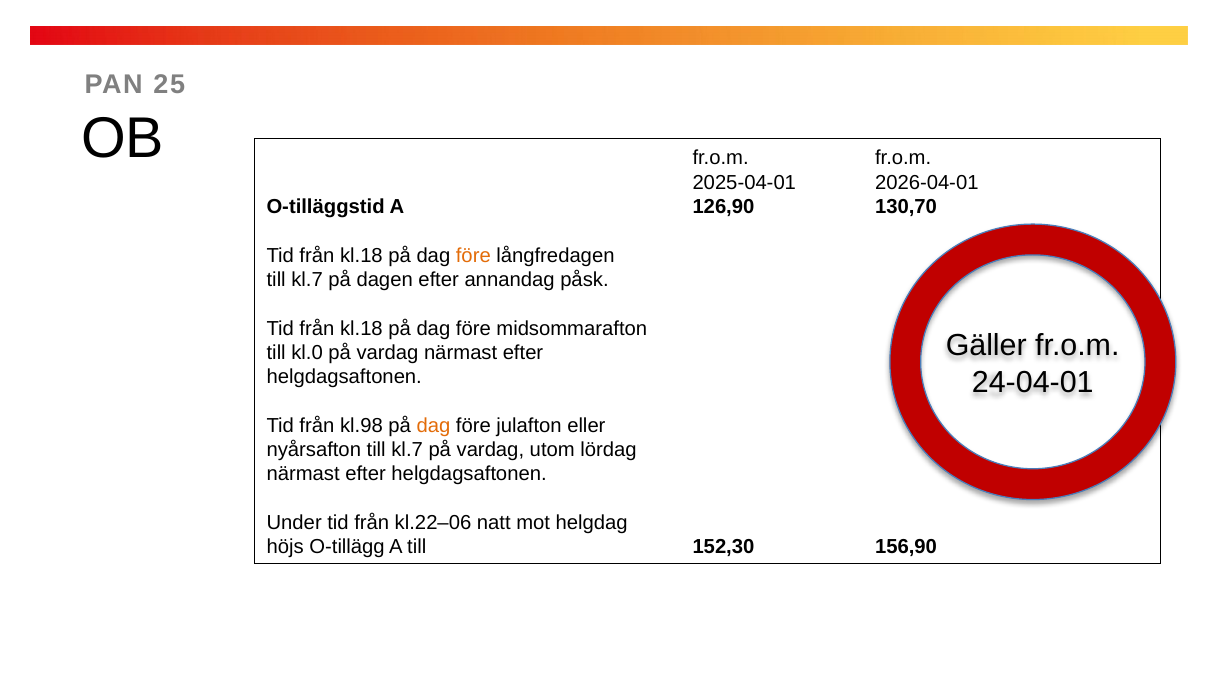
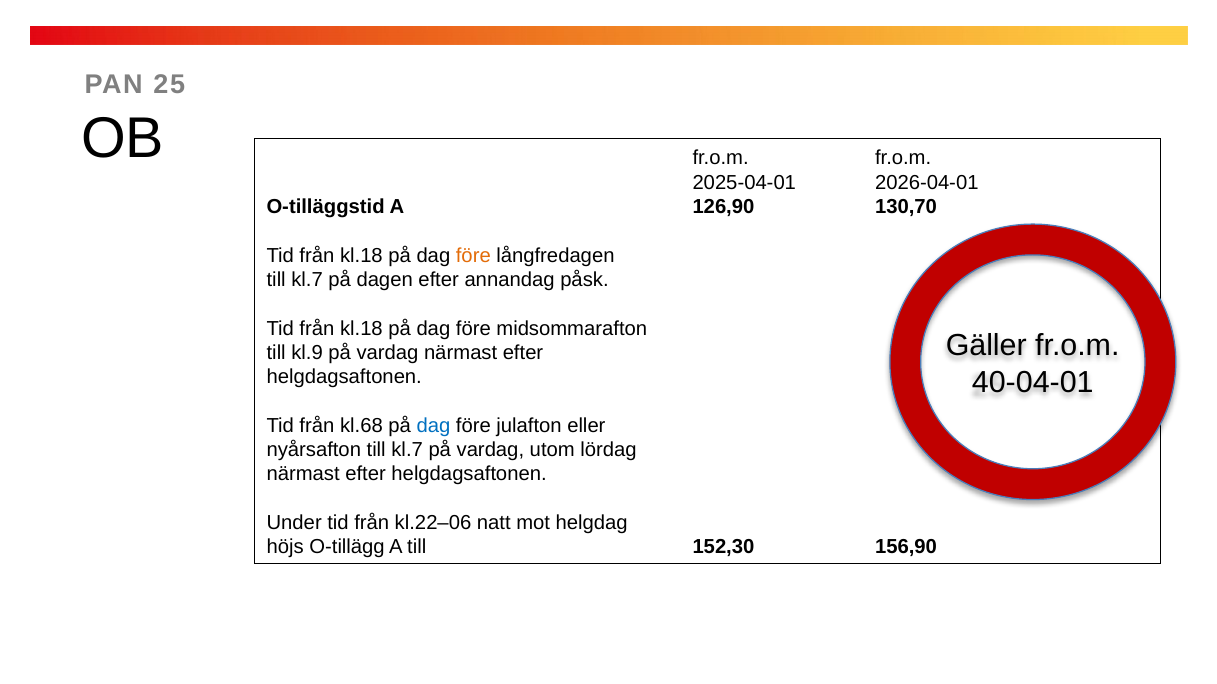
kl.0: kl.0 -> kl.9
24-04-01: 24-04-01 -> 40-04-01
kl.98: kl.98 -> kl.68
dag at (433, 426) colour: orange -> blue
